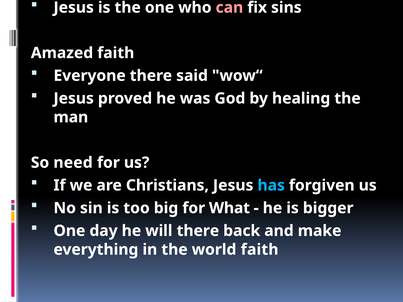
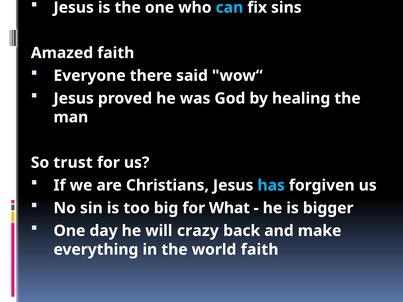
can at (229, 8) colour: pink -> light blue
So need: need -> trust
will there: there -> crazy
